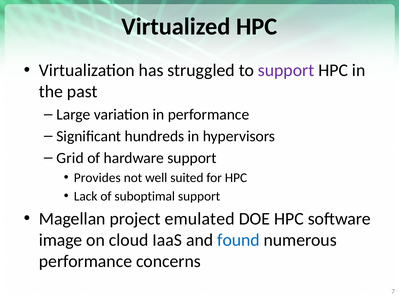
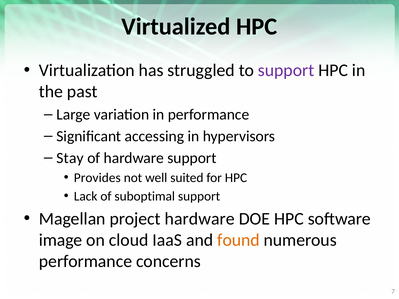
hundreds: hundreds -> accessing
Grid: Grid -> Stay
project emulated: emulated -> hardware
found colour: blue -> orange
